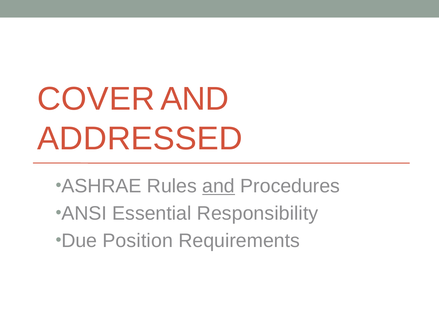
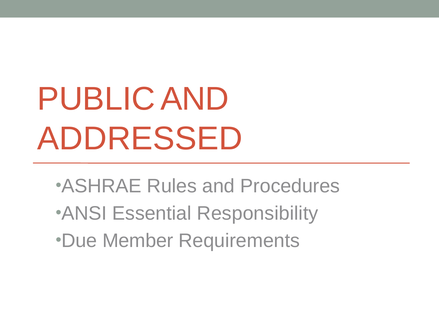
COVER: COVER -> PUBLIC
and at (219, 186) underline: present -> none
Position: Position -> Member
